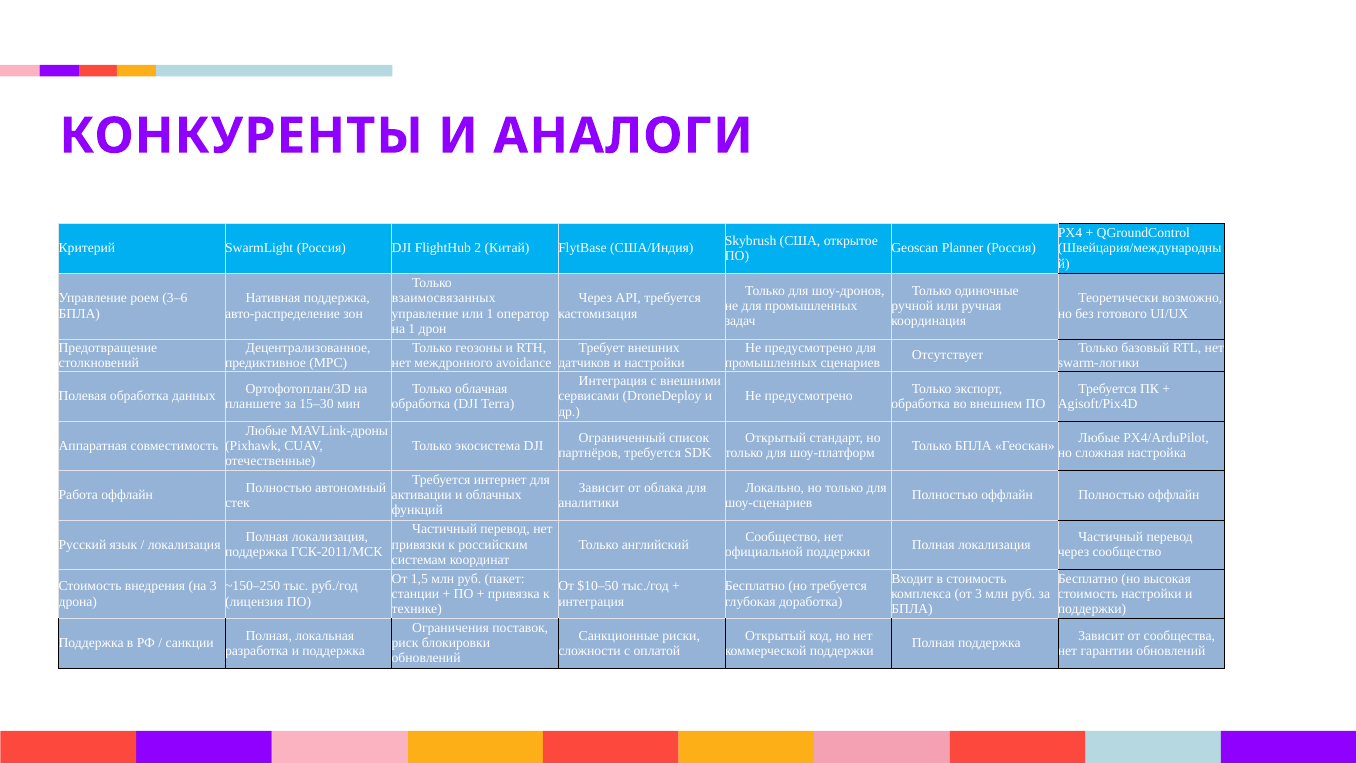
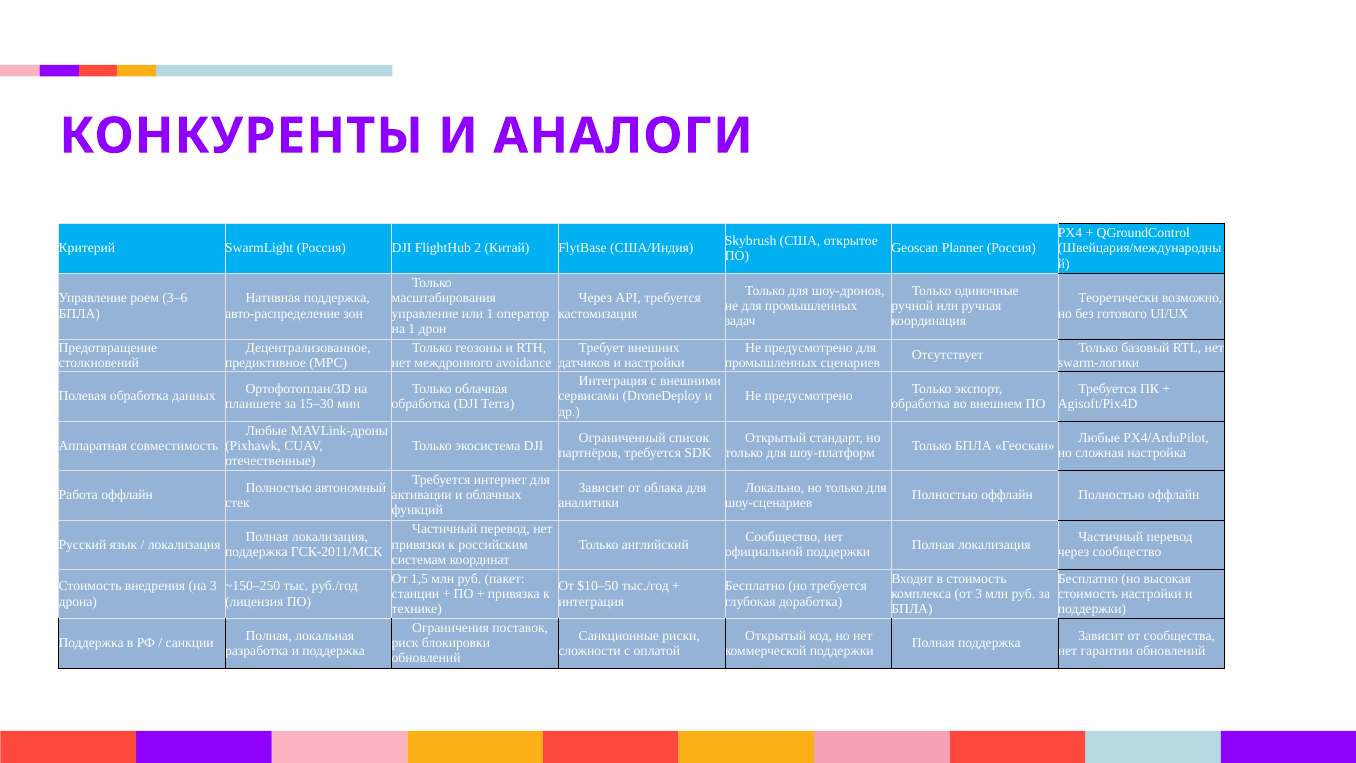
взаимосвязанных: взаимосвязанных -> масштабирования
